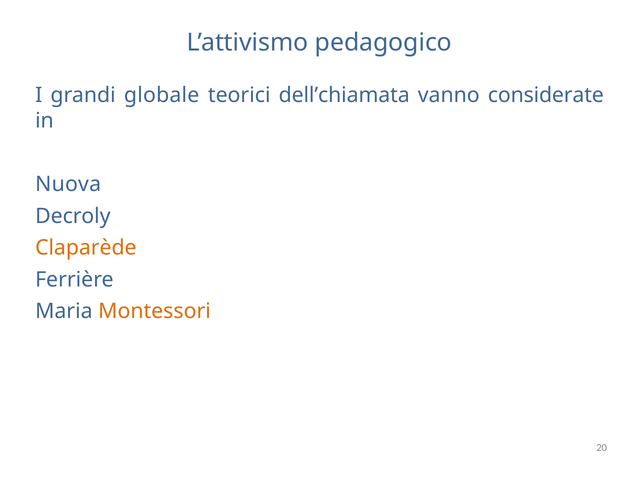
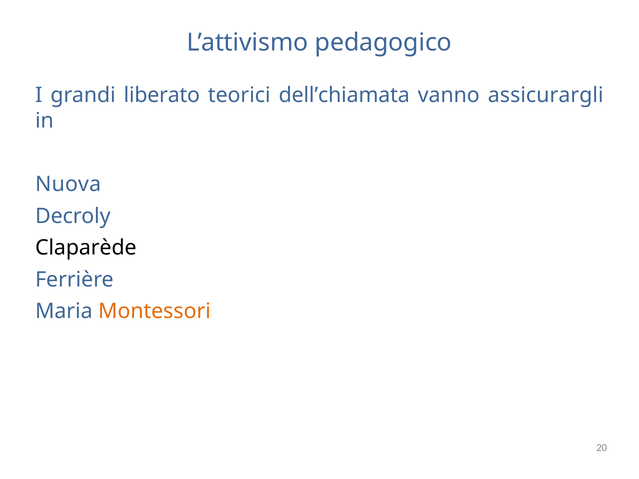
globale: globale -> liberato
considerate: considerate -> assicurargli
Claparède colour: orange -> black
